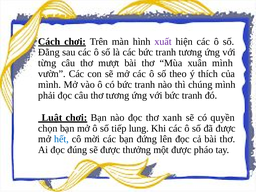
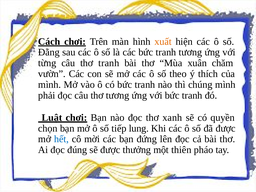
xuất colour: purple -> orange
thơ mượt: mượt -> tranh
xuân mình: mình -> chăm
một được: được -> thiên
